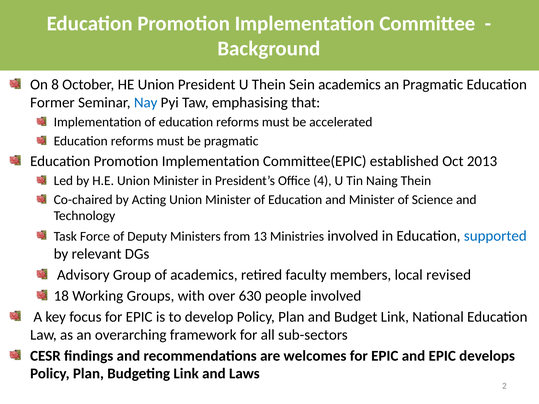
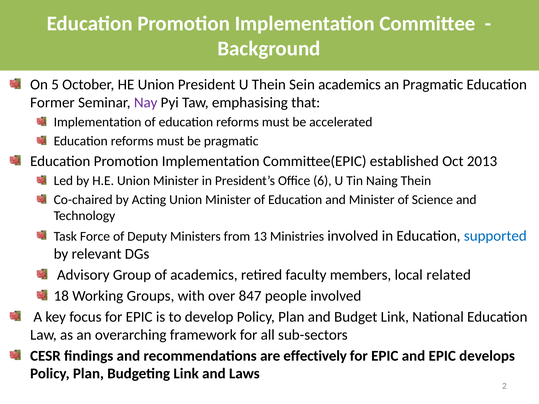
8: 8 -> 5
Nay colour: blue -> purple
4: 4 -> 6
revised: revised -> related
630: 630 -> 847
welcomes: welcomes -> effectively
